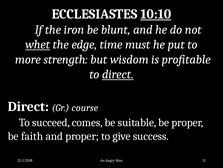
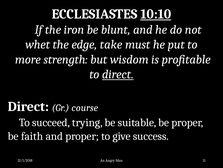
whet underline: present -> none
time: time -> take
comes: comes -> trying
